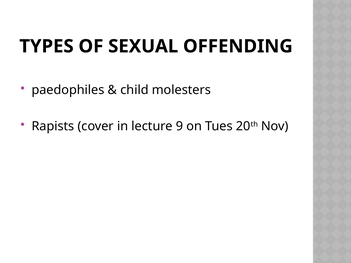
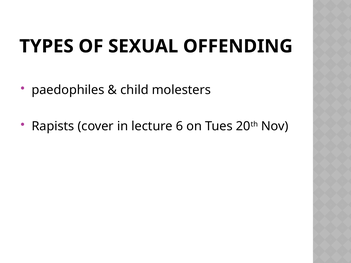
9: 9 -> 6
